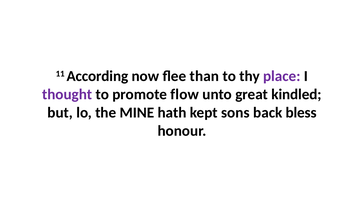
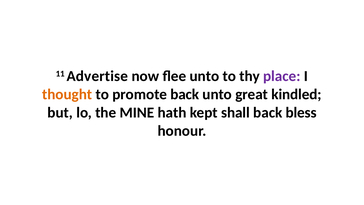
According: According -> Advertise
flee than: than -> unto
thought colour: purple -> orange
promote flow: flow -> back
sons: sons -> shall
